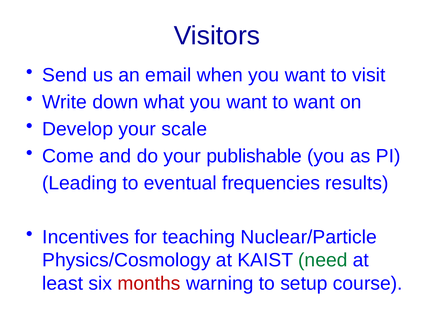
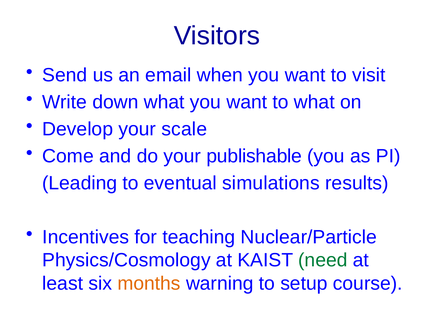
to want: want -> what
frequencies: frequencies -> simulations
months colour: red -> orange
